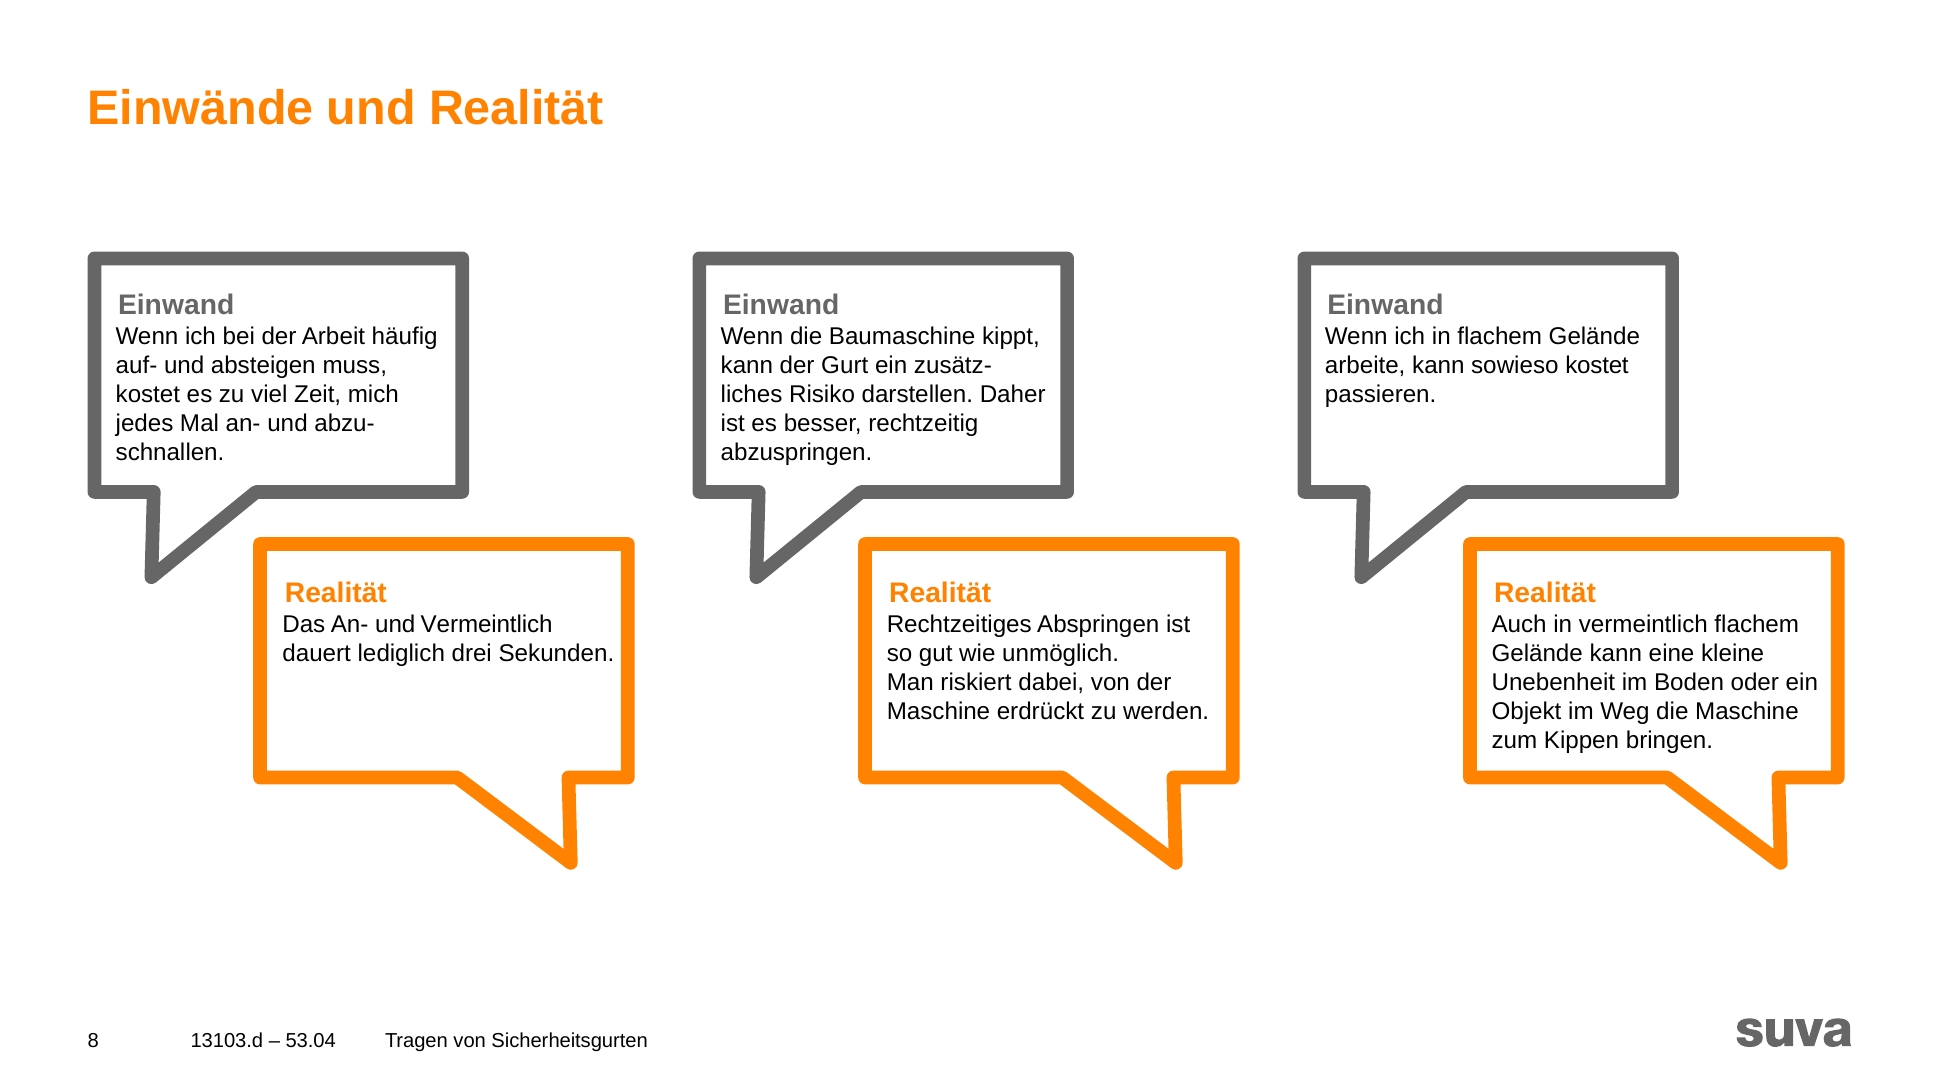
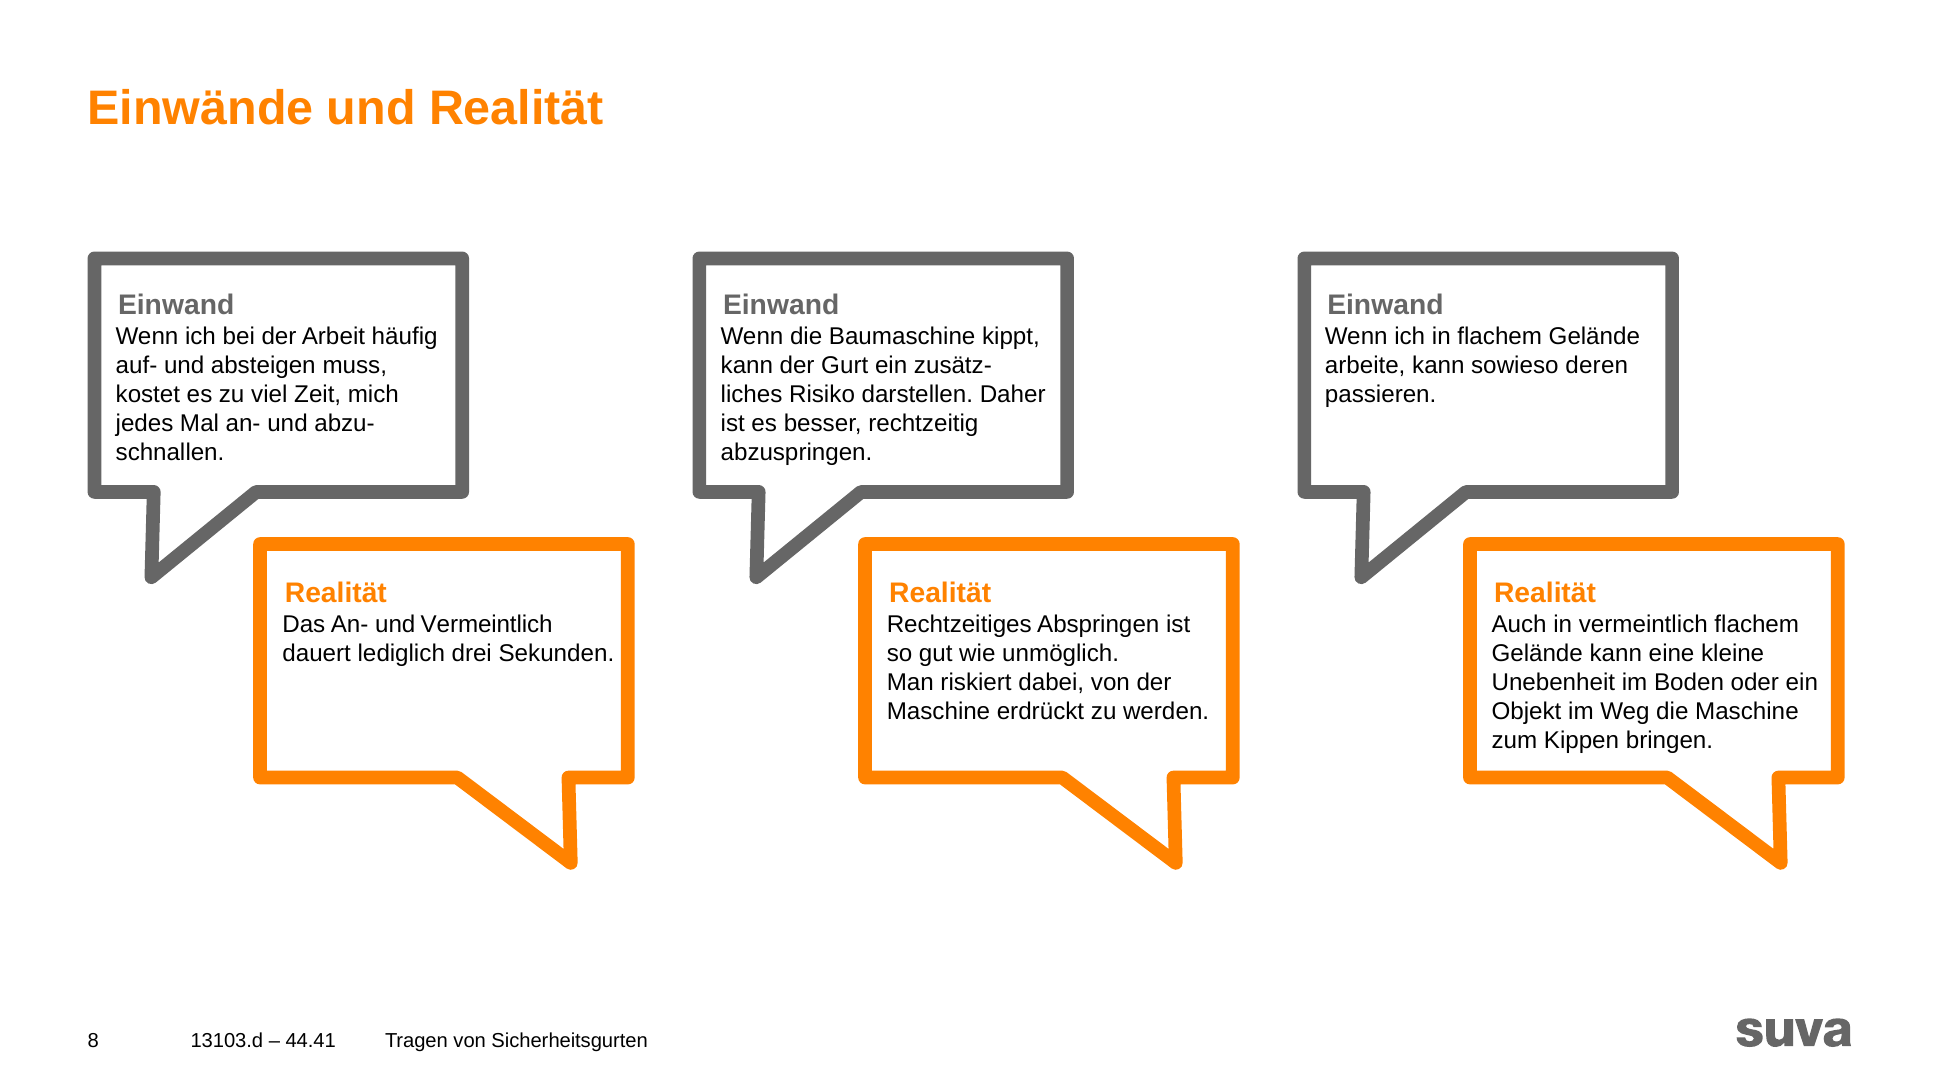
sowieso kostet: kostet -> deren
53.04: 53.04 -> 44.41
